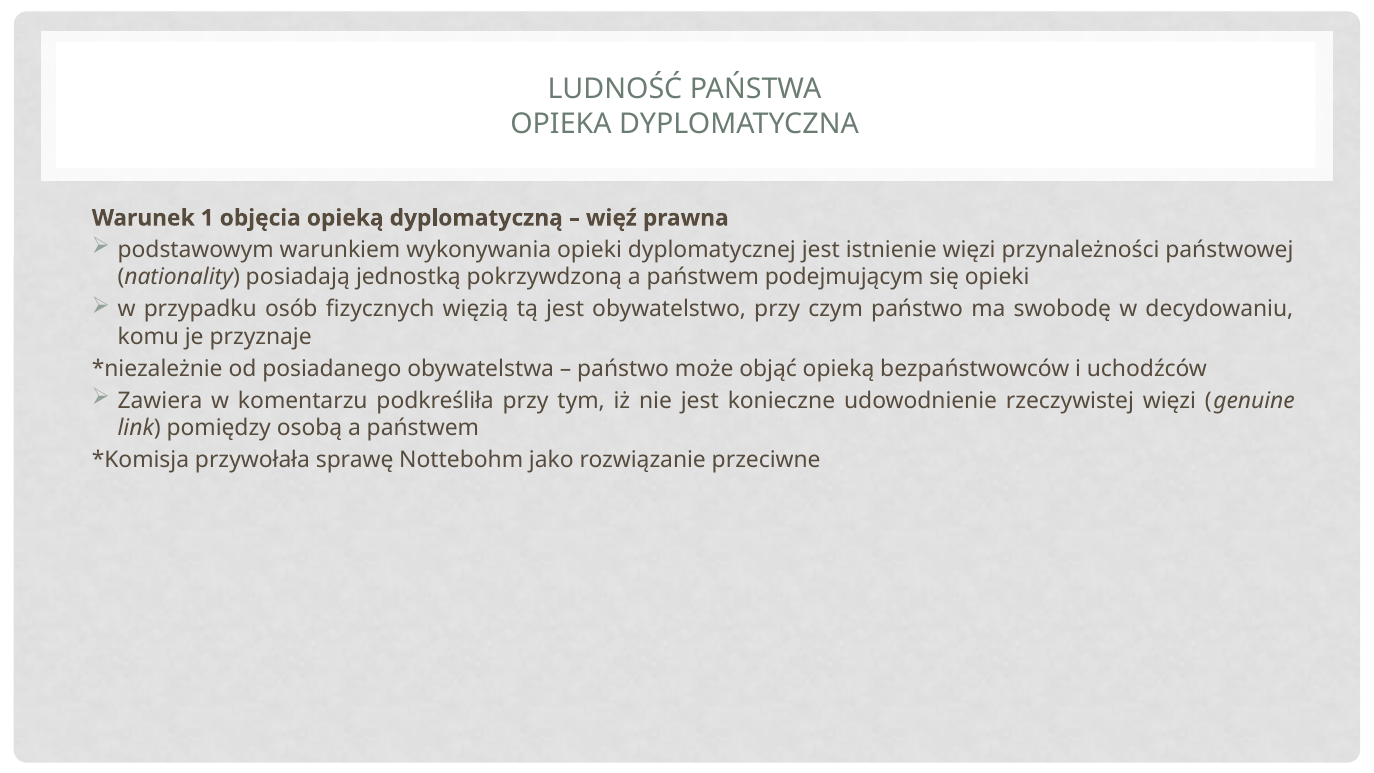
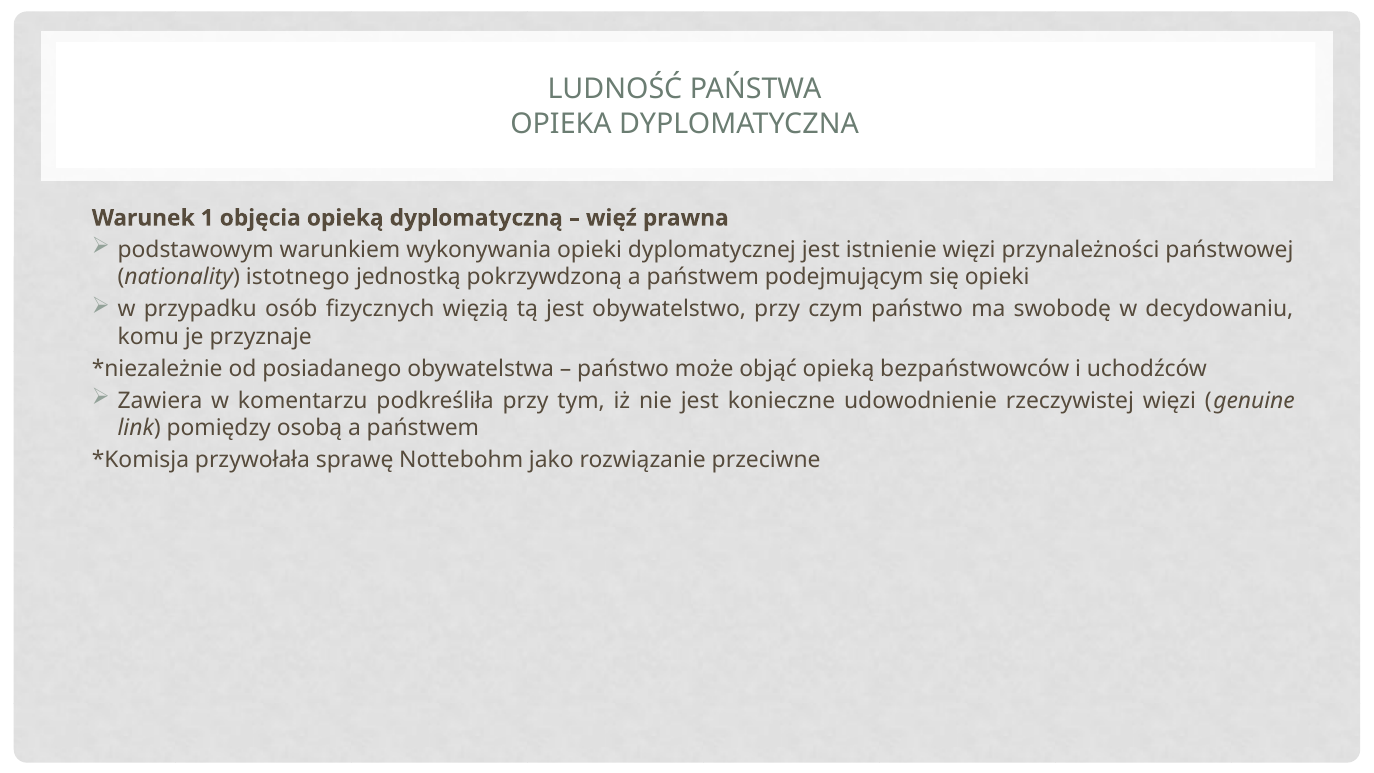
posiadają: posiadają -> istotnego
